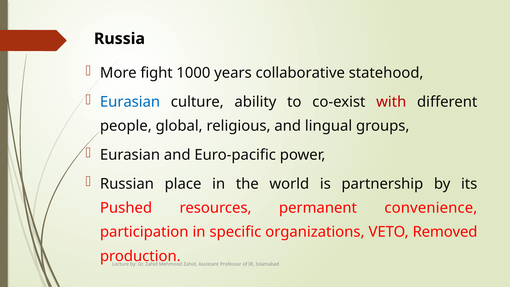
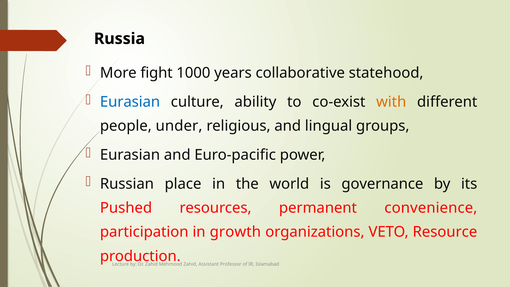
with colour: red -> orange
global: global -> under
partnership: partnership -> governance
specific: specific -> growth
Removed: Removed -> Resource
